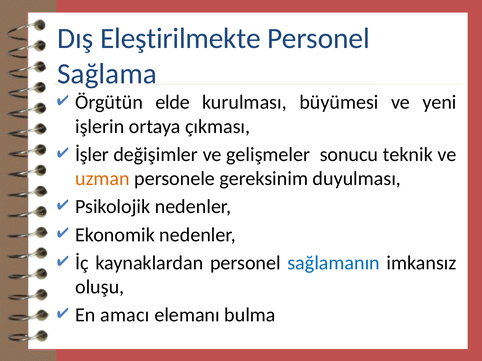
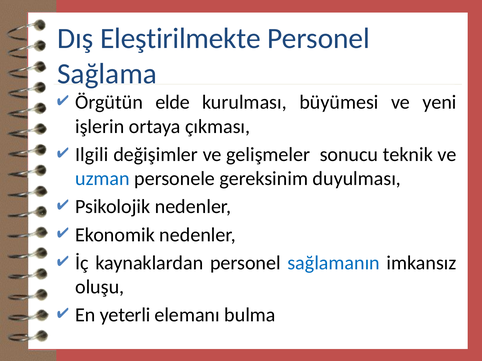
İşler: İşler -> Ilgili
uzman colour: orange -> blue
amacı: amacı -> yeterli
